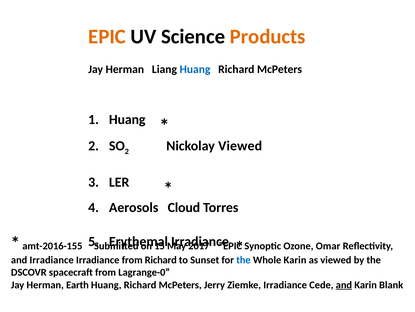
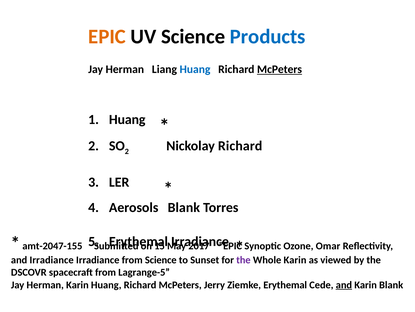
Products colour: orange -> blue
McPeters at (280, 69) underline: none -> present
Nickolay Viewed: Viewed -> Richard
Aerosols Cloud: Cloud -> Blank
amt-2016-155: amt-2016-155 -> amt-2047-155
from Richard: Richard -> Science
the at (243, 259) colour: blue -> purple
Lagrange-0: Lagrange-0 -> Lagrange-5
Herman Earth: Earth -> Karin
Ziemke Irradiance: Irradiance -> Erythemal
